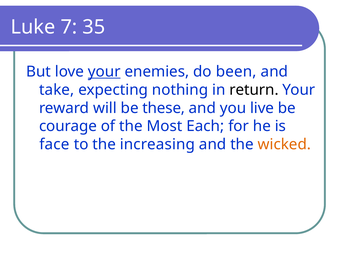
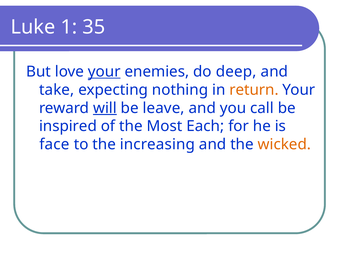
7: 7 -> 1
been: been -> deep
return colour: black -> orange
will underline: none -> present
these: these -> leave
live: live -> call
courage: courage -> inspired
